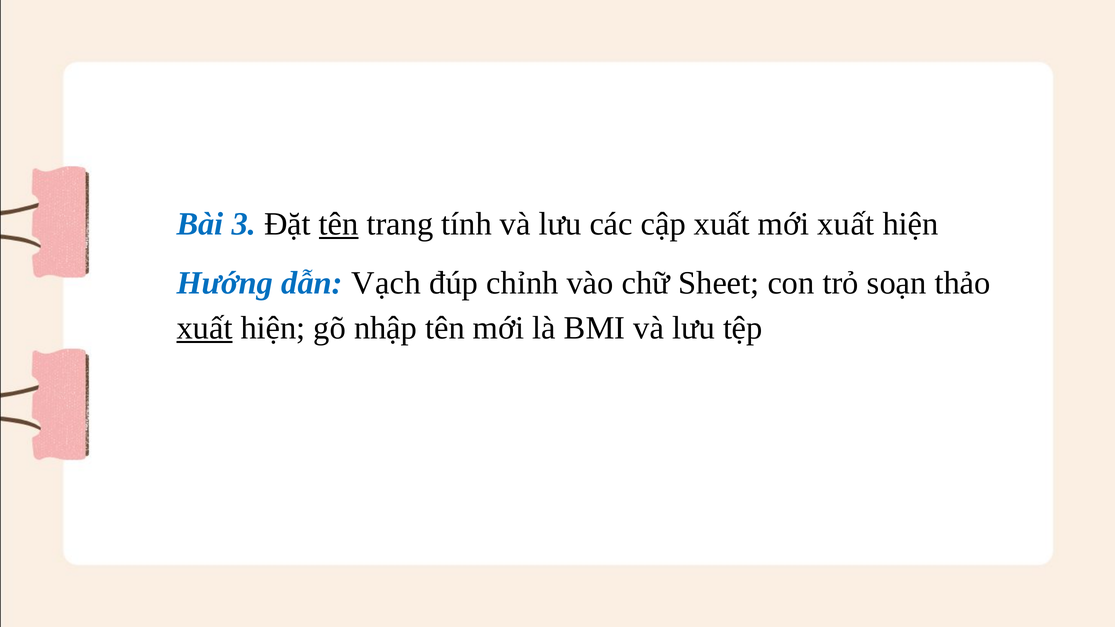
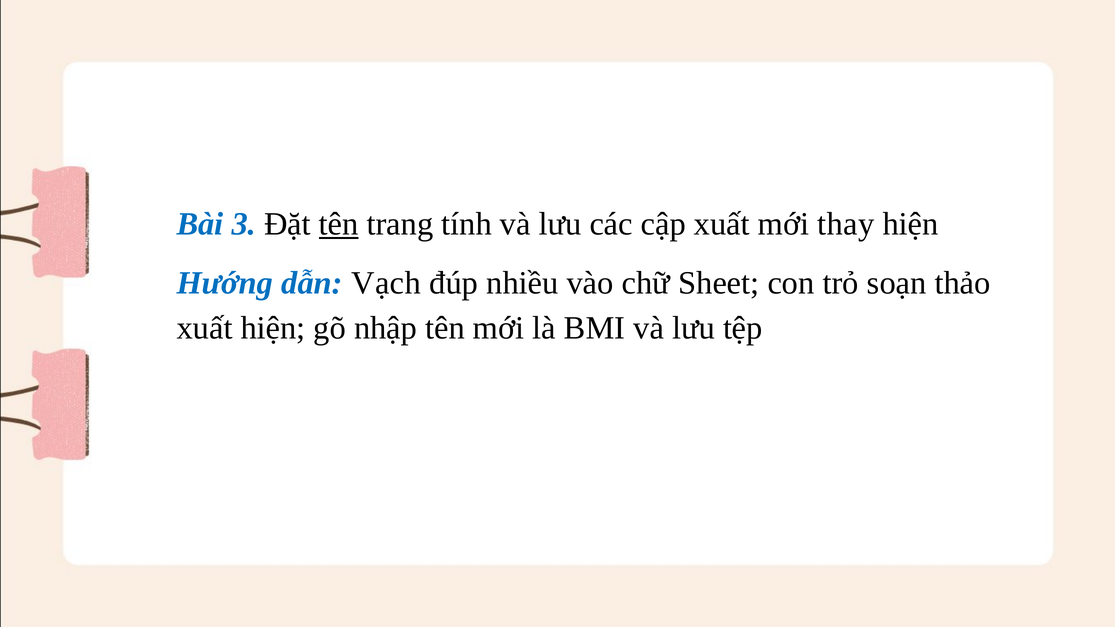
mới xuất: xuất -> thay
chỉnh: chỉnh -> nhiều
xuất at (205, 328) underline: present -> none
